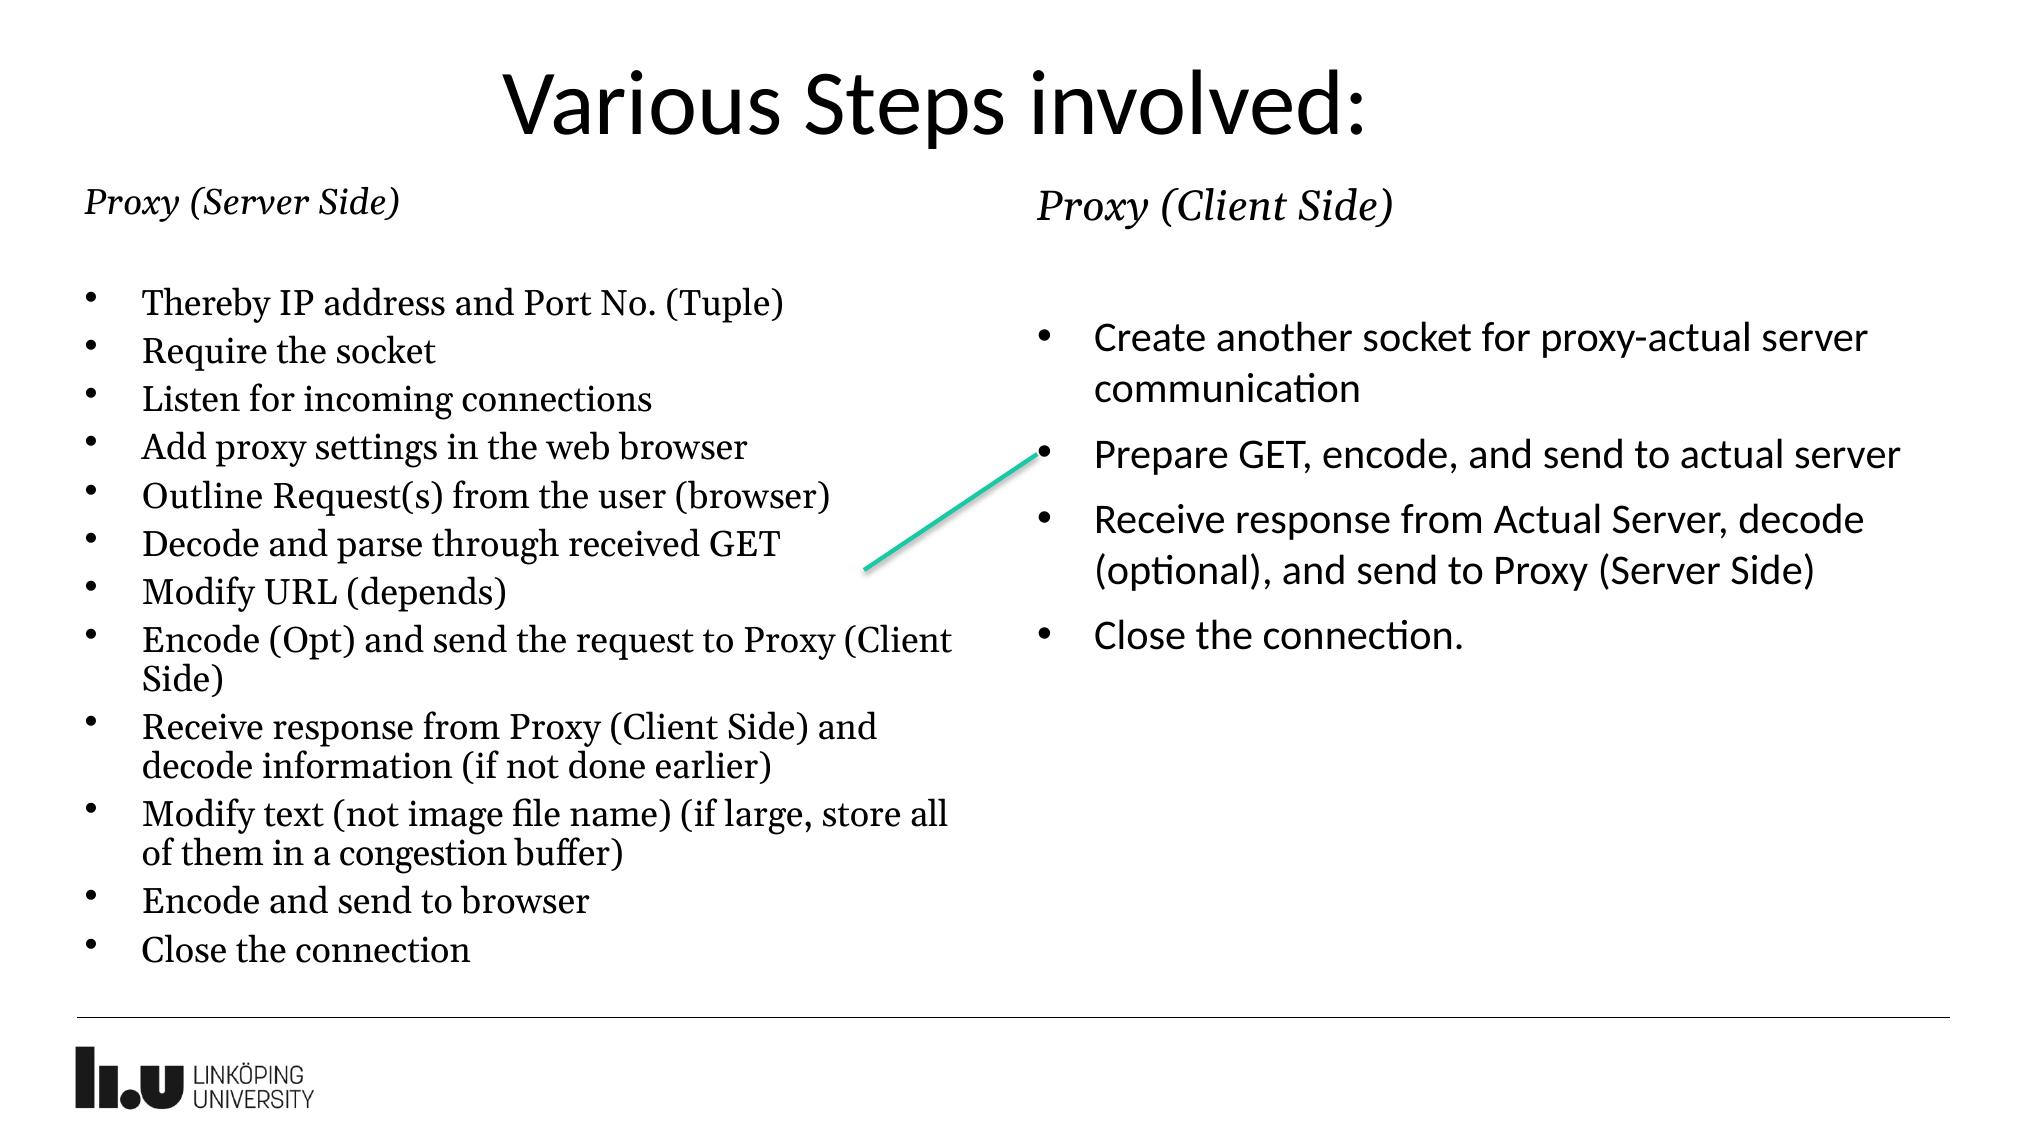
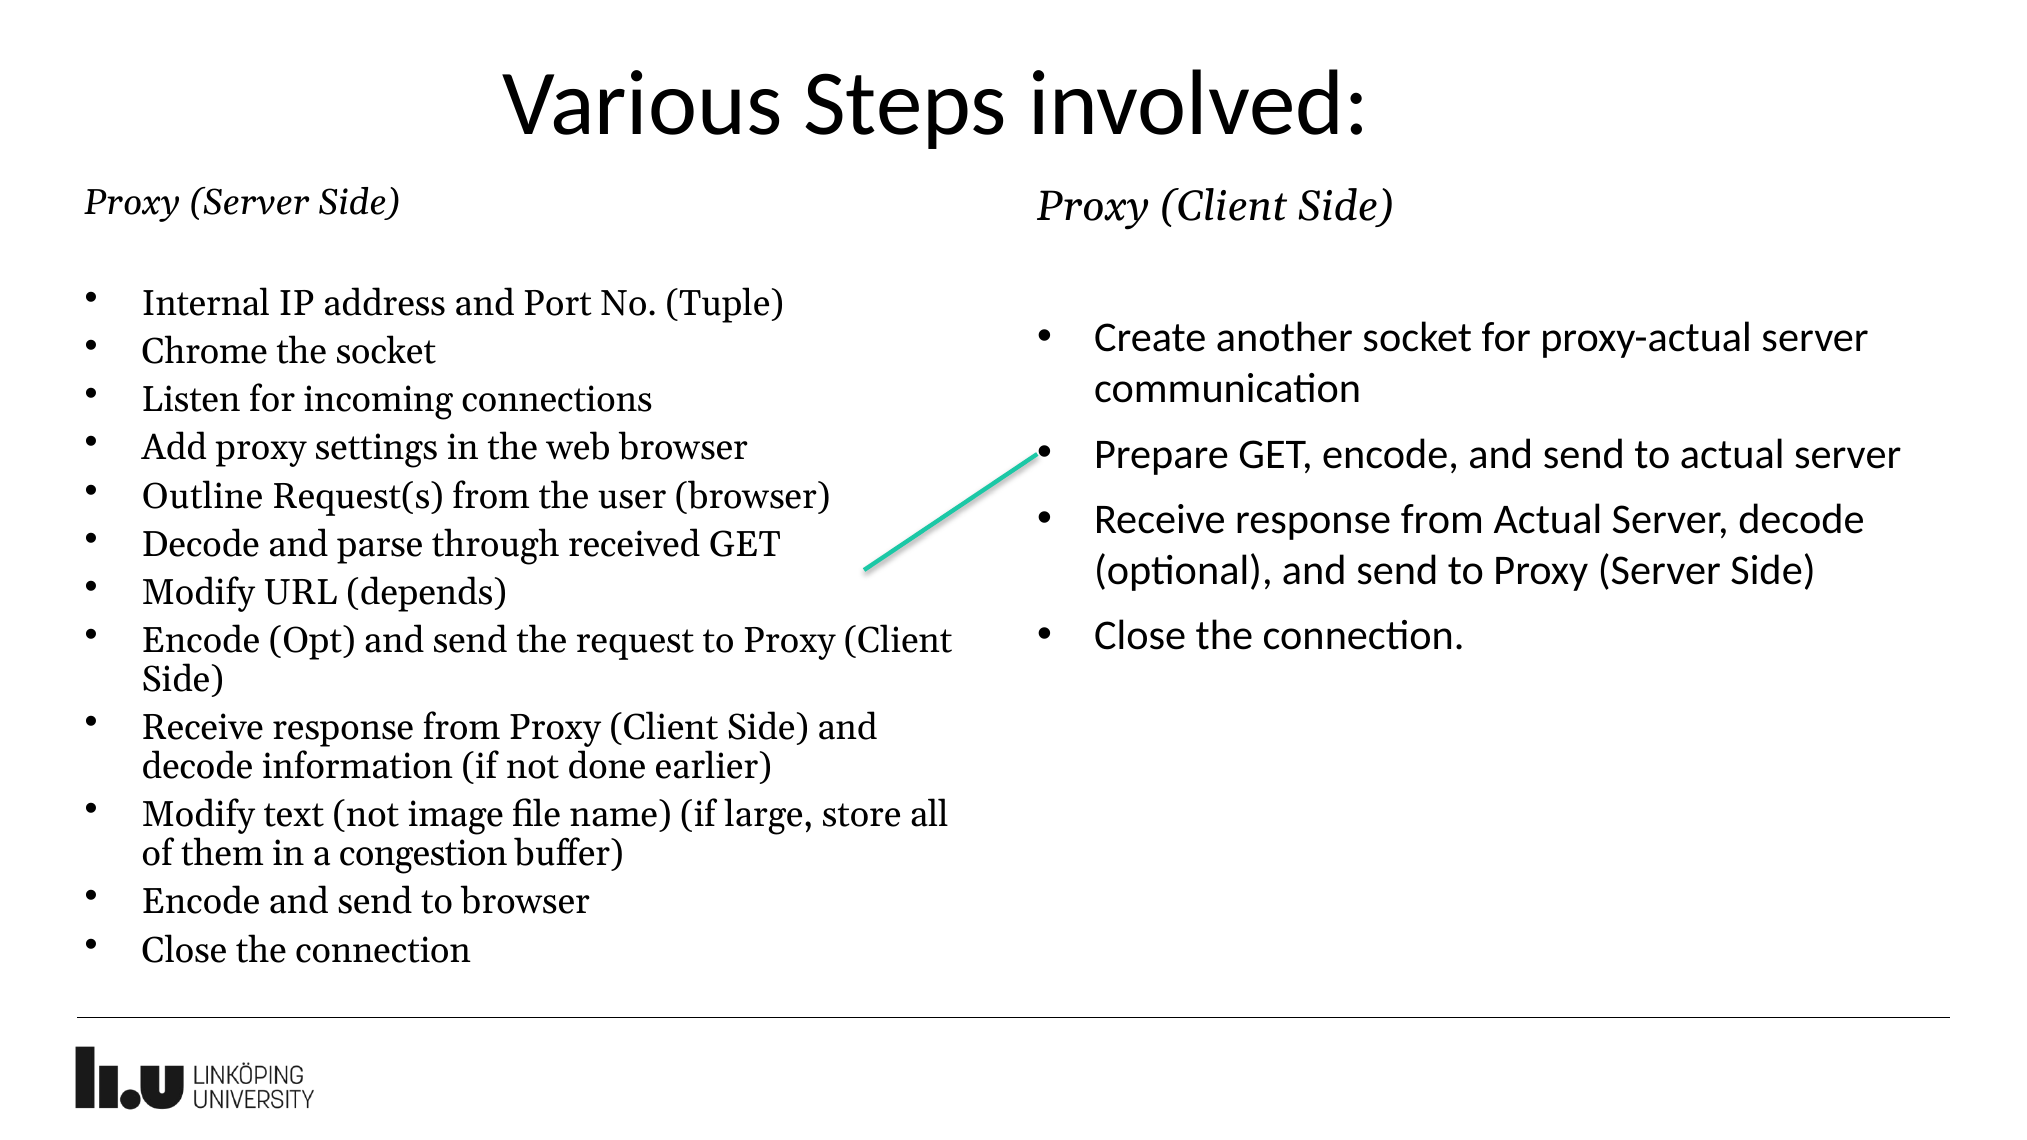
Thereby: Thereby -> Internal
Require: Require -> Chrome
